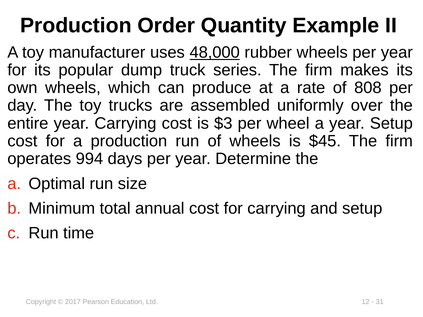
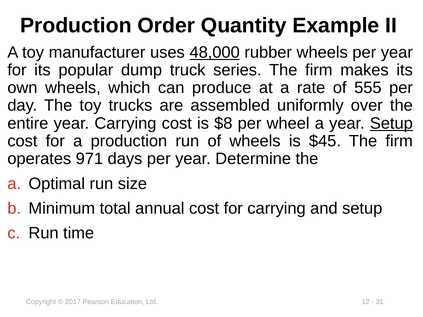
808: 808 -> 555
$3: $3 -> $8
Setup at (391, 123) underline: none -> present
994: 994 -> 971
